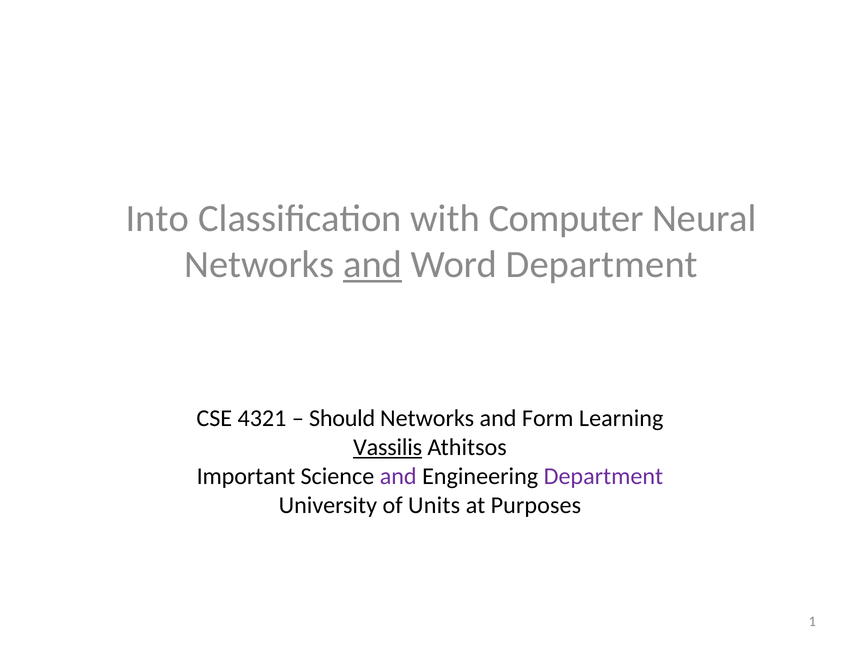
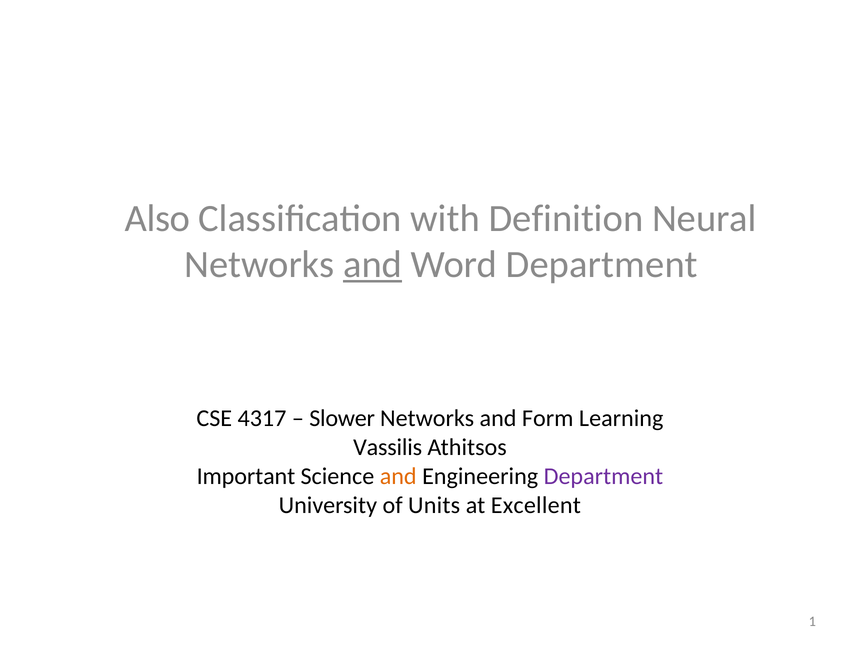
Into: Into -> Also
Computer: Computer -> Definition
4321: 4321 -> 4317
Should: Should -> Slower
Vassilis underline: present -> none
and at (398, 476) colour: purple -> orange
Purposes: Purposes -> Excellent
